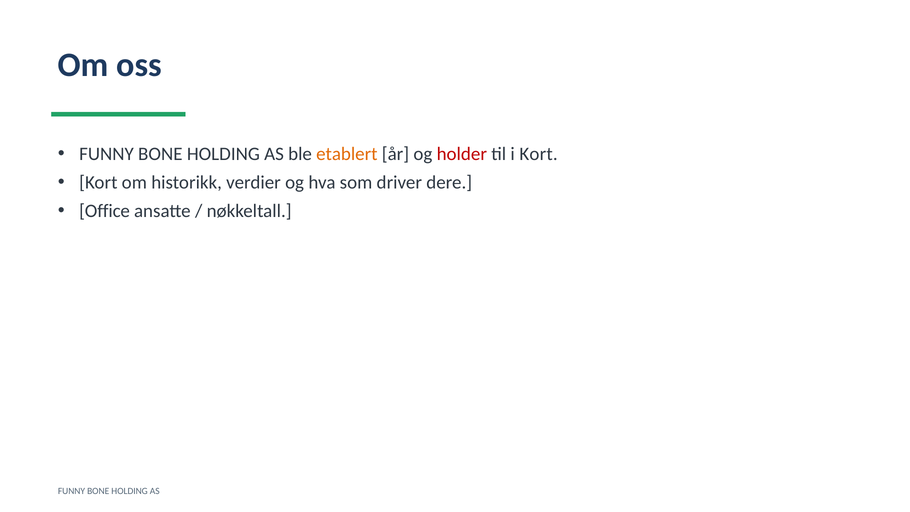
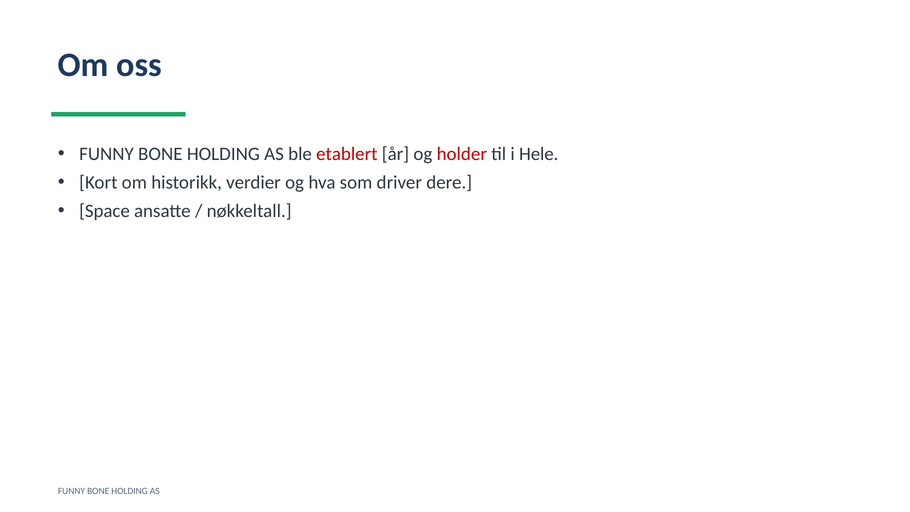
etablert colour: orange -> red
i Kort: Kort -> Hele
Office: Office -> Space
